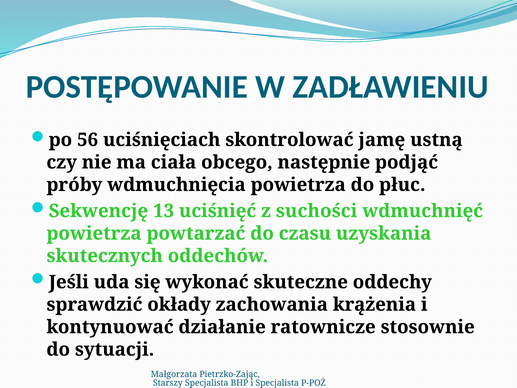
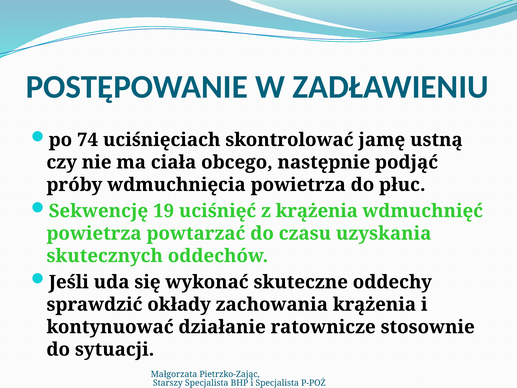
56: 56 -> 74
13: 13 -> 19
z suchości: suchości -> krążenia
